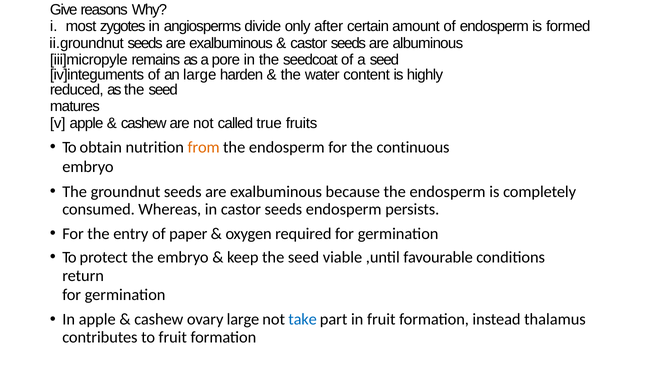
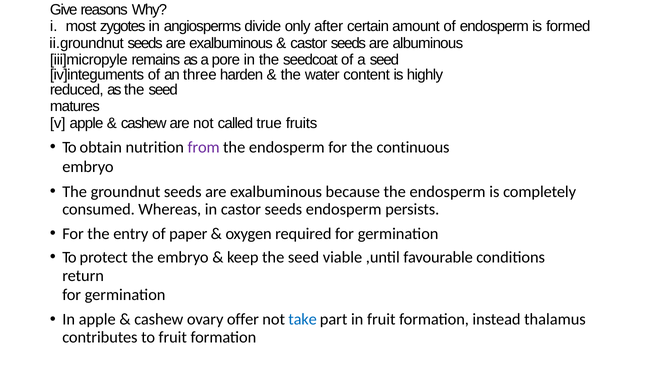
an large: large -> three
from colour: orange -> purple
ovary large: large -> offer
